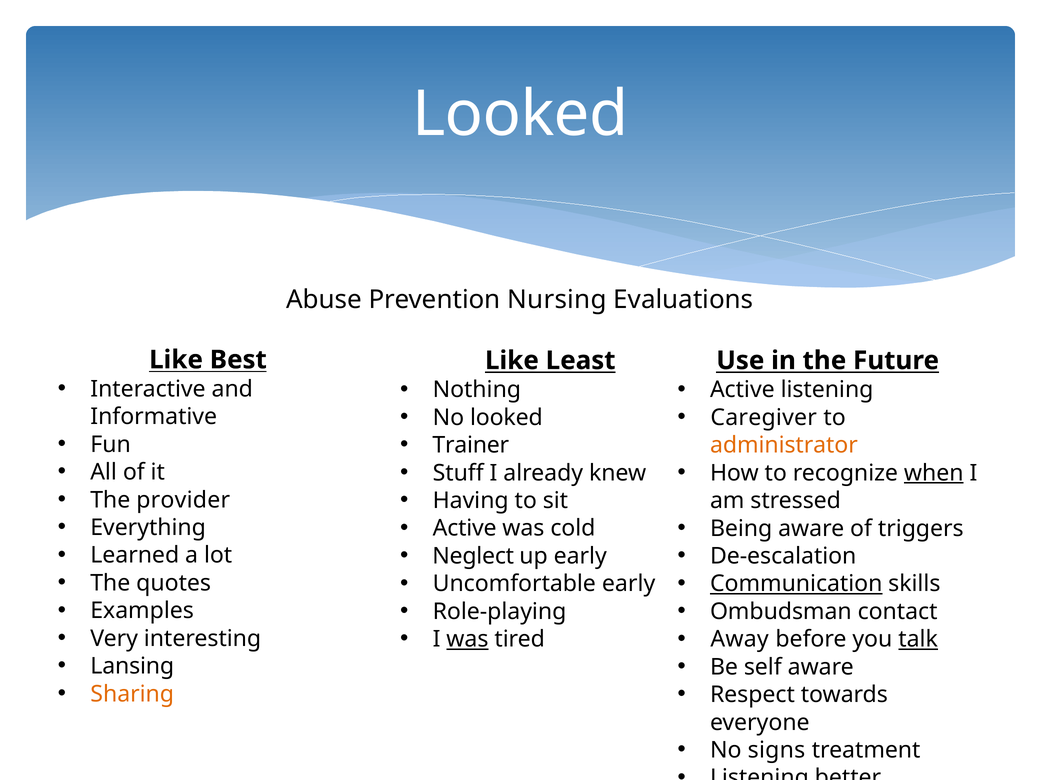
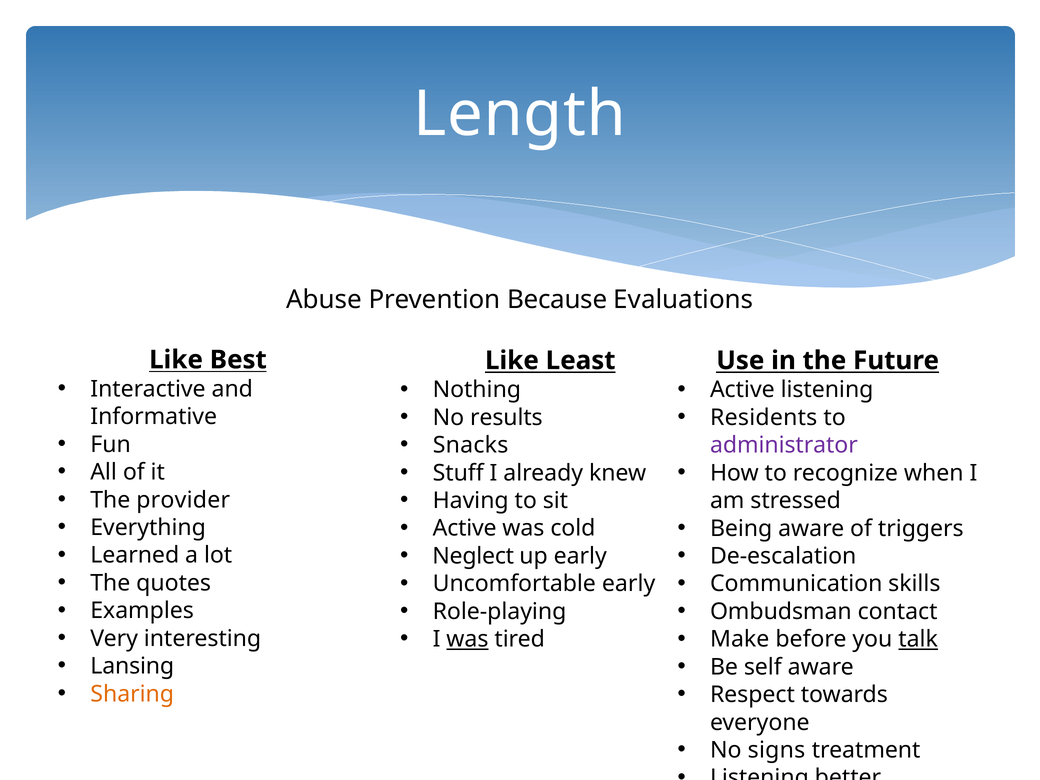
Looked at (520, 114): Looked -> Length
Nursing: Nursing -> Because
No looked: looked -> results
Caregiver: Caregiver -> Residents
Trainer: Trainer -> Snacks
administrator colour: orange -> purple
when underline: present -> none
Communication underline: present -> none
Away at (740, 639): Away -> Make
